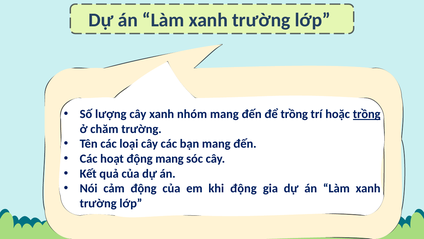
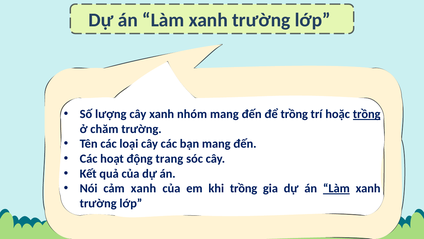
động mang: mang -> trang
cảm động: động -> xanh
khi động: động -> trồng
Làm at (336, 188) underline: none -> present
